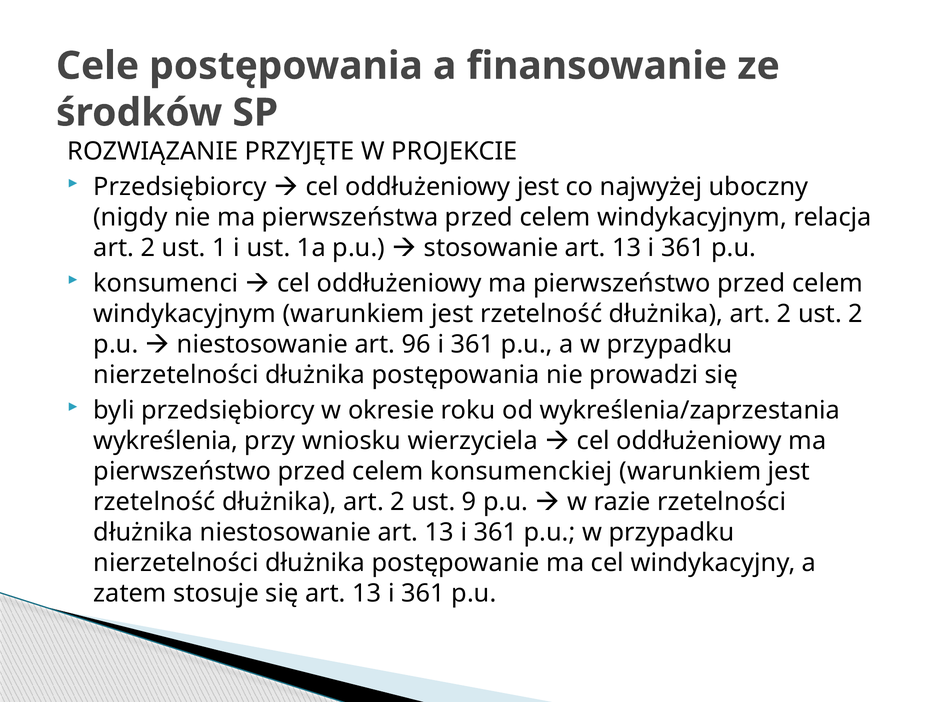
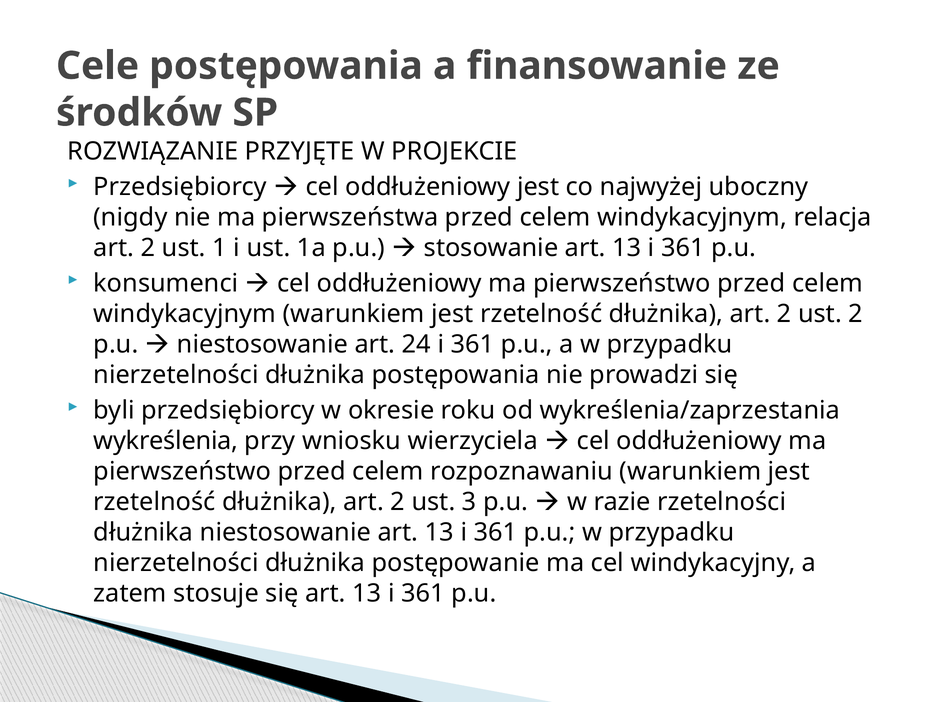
96: 96 -> 24
konsumenckiej: konsumenckiej -> rozpoznawaniu
9: 9 -> 3
